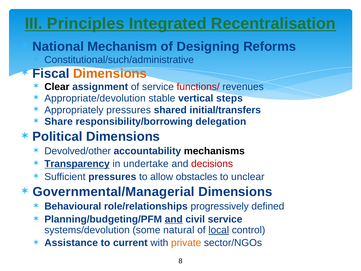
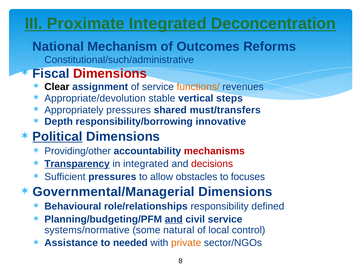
Principles: Principles -> Proximate
Recentralisation: Recentralisation -> Deconcentration
Designing: Designing -> Outcomes
Dimensions at (110, 73) colour: orange -> red
functions/ colour: red -> orange
initial/transfers: initial/transfers -> must/transfers
Share: Share -> Depth
delegation: delegation -> innovative
Political underline: none -> present
Devolved/other: Devolved/other -> Providing/other
mechanisms colour: black -> red
in undertake: undertake -> integrated
unclear: unclear -> focuses
progressively: progressively -> responsibility
systems/devolution: systems/devolution -> systems/normative
local underline: present -> none
current: current -> needed
